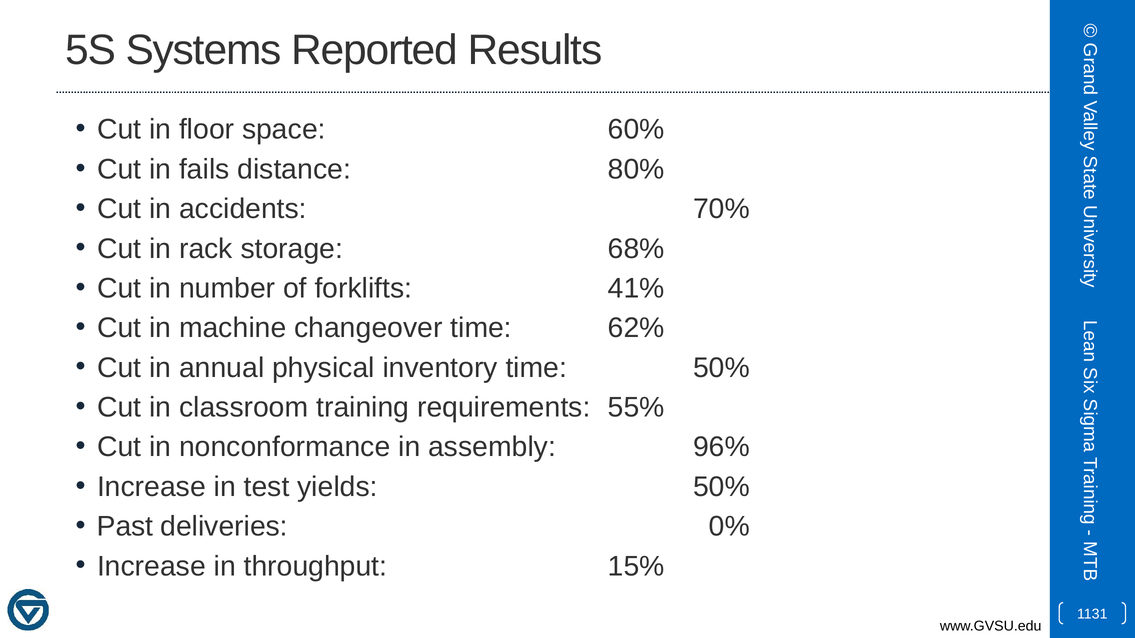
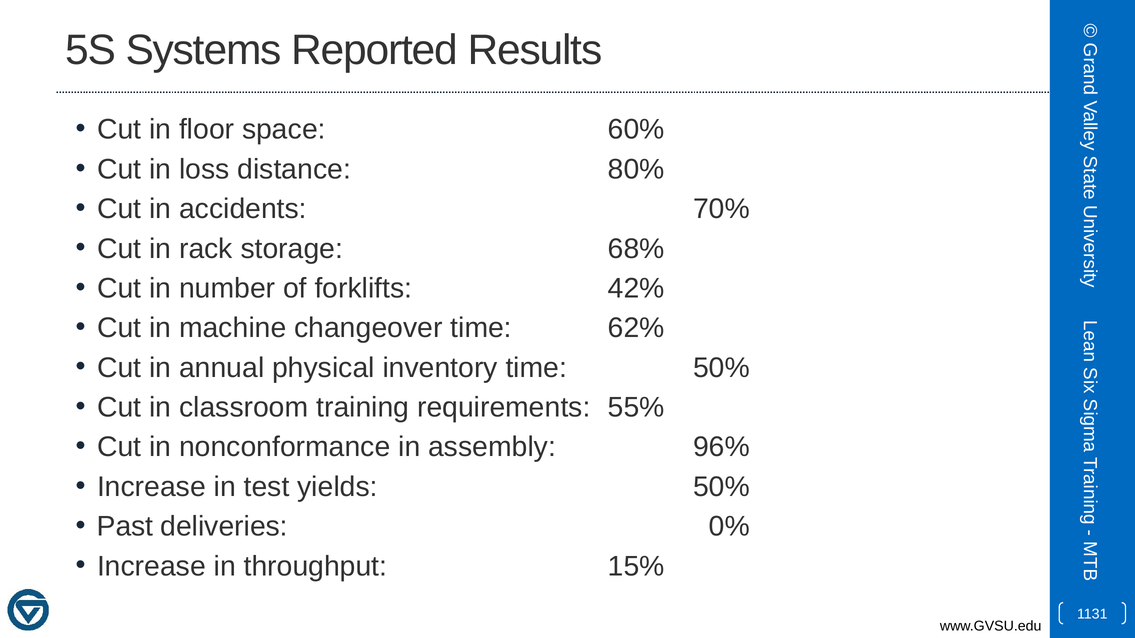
fails: fails -> loss
41%: 41% -> 42%
